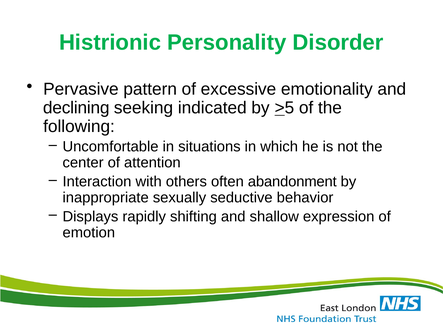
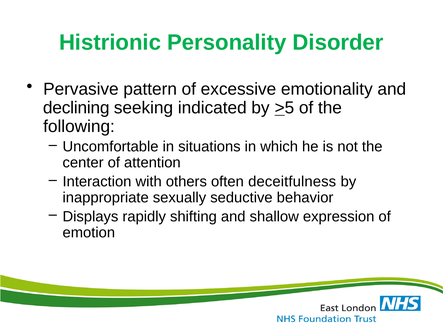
abandonment: abandonment -> deceitfulness
